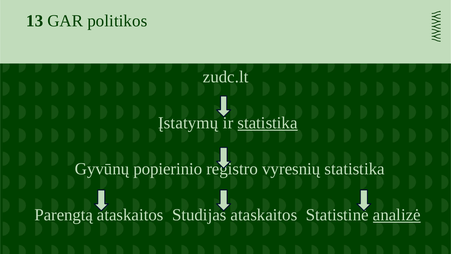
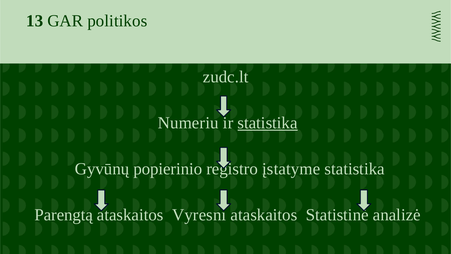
Įstatymų: Įstatymų -> Numeriu
vyresnių: vyresnių -> įstatyme
Studijas: Studijas -> Vyresni
analizė underline: present -> none
